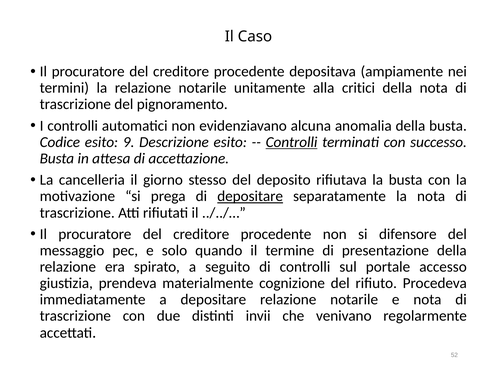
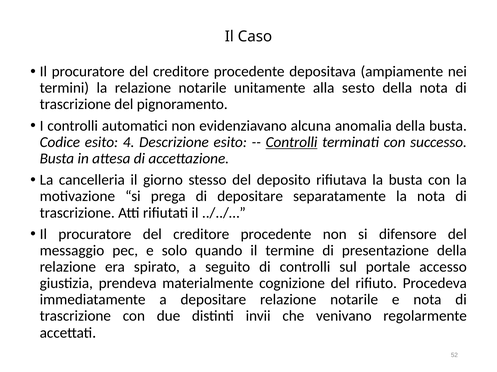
critici: critici -> sesto
9: 9 -> 4
depositare at (250, 197) underline: present -> none
